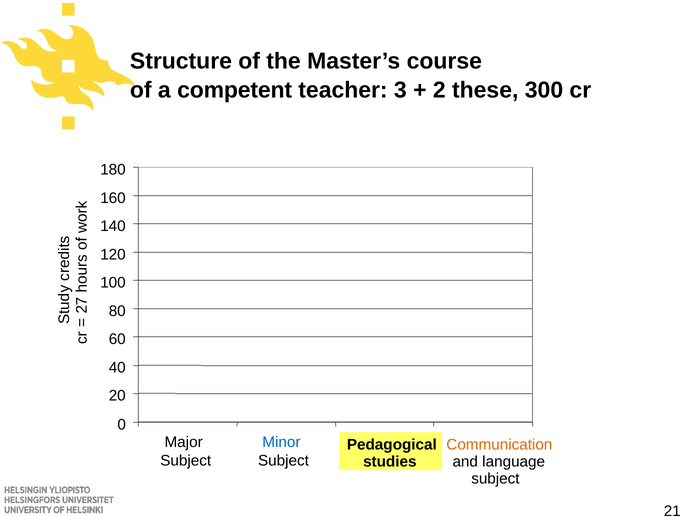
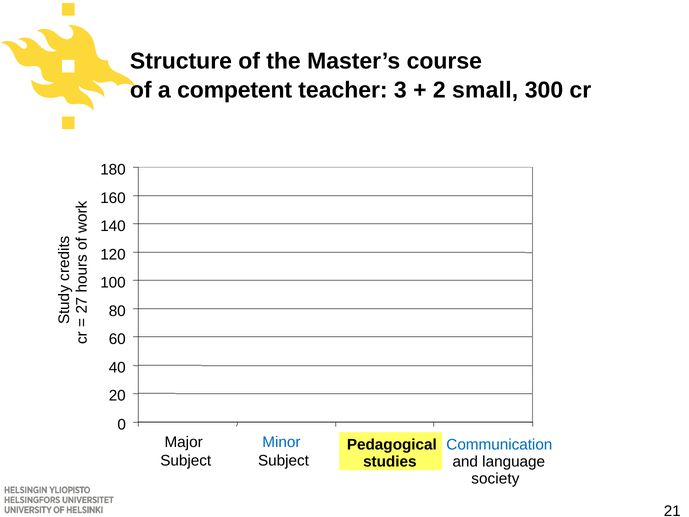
these: these -> small
Communication colour: orange -> blue
subject at (495, 479): subject -> society
